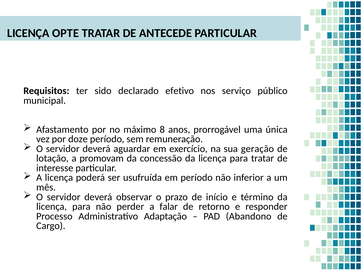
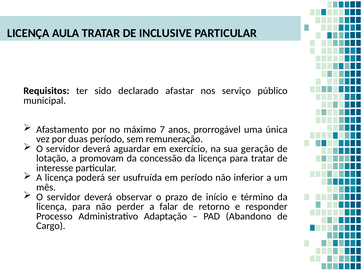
OPTE: OPTE -> AULA
ANTECEDE: ANTECEDE -> INCLUSIVE
efetivo: efetivo -> afastar
8: 8 -> 7
doze: doze -> duas
